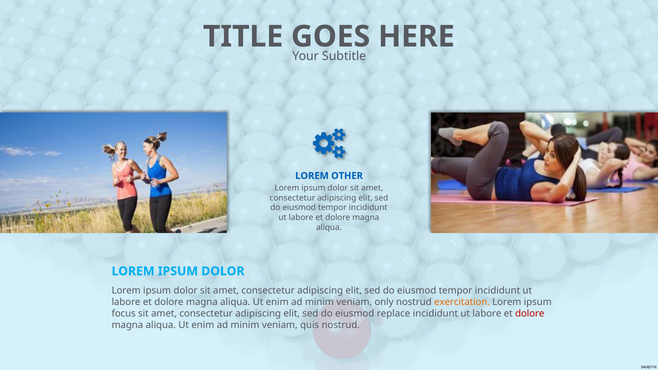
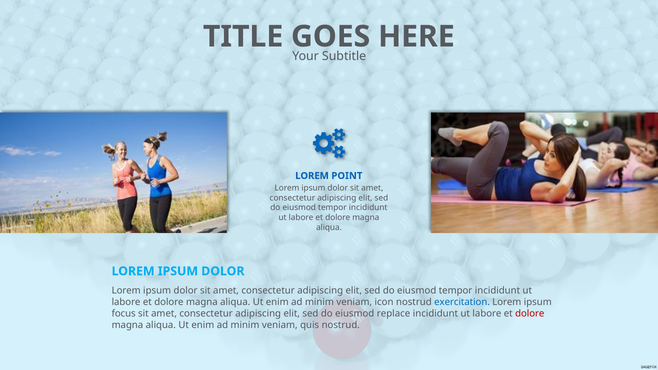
OTHER: OTHER -> POINT
only: only -> icon
exercitation colour: orange -> blue
